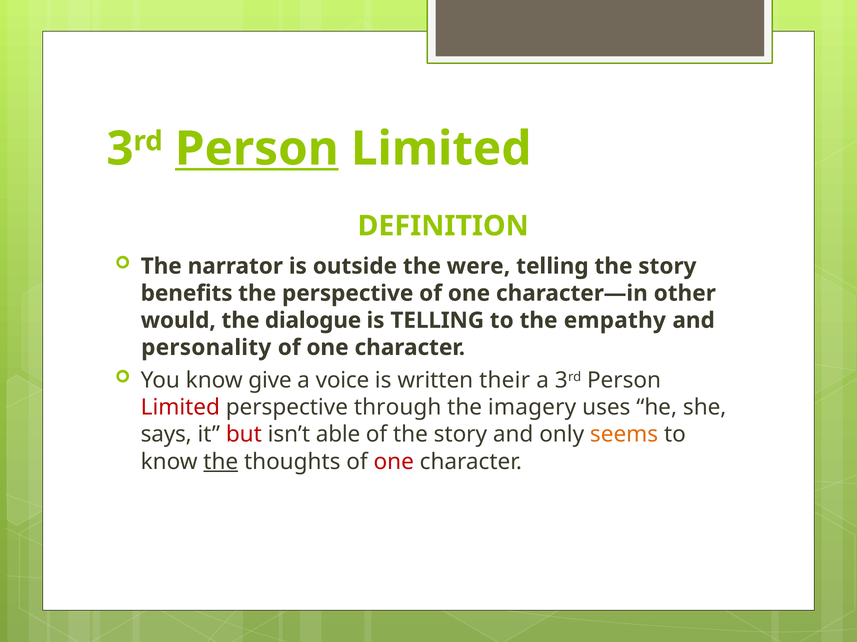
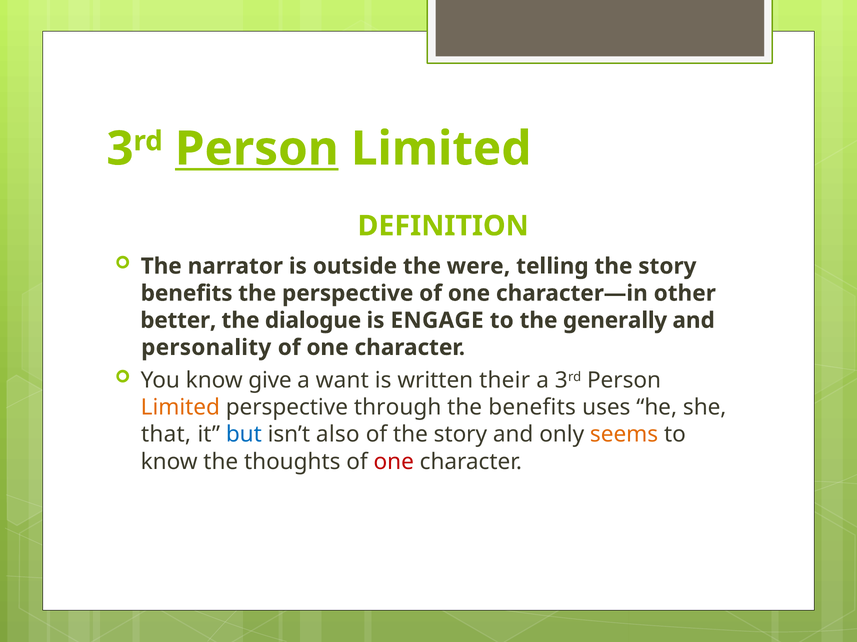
would: would -> better
is TELLING: TELLING -> ENGAGE
empathy: empathy -> generally
voice: voice -> want
Limited at (180, 408) colour: red -> orange
the imagery: imagery -> benefits
says: says -> that
but colour: red -> blue
able: able -> also
the at (221, 462) underline: present -> none
